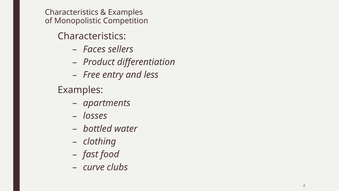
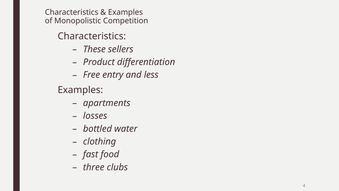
Faces: Faces -> These
curve: curve -> three
